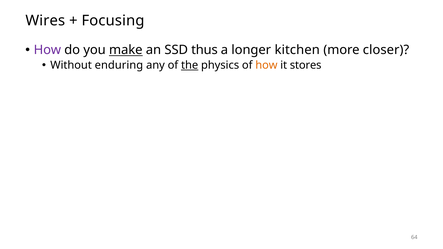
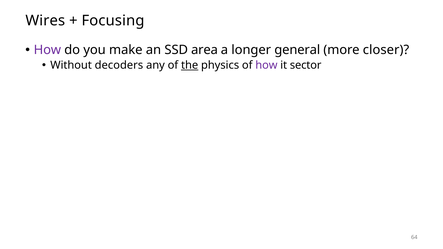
make underline: present -> none
thus: thus -> area
kitchen: kitchen -> general
enduring: enduring -> decoders
how at (266, 65) colour: orange -> purple
stores: stores -> sector
